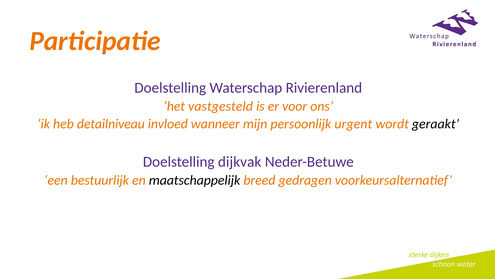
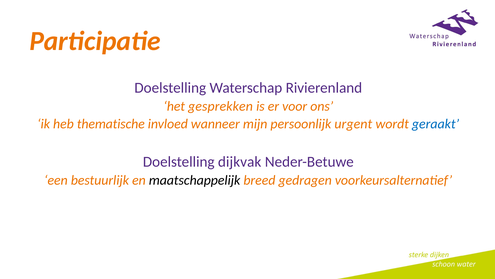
vastgesteld: vastgesteld -> gesprekken
detailniveau: detailniveau -> thematische
geraakt colour: black -> blue
